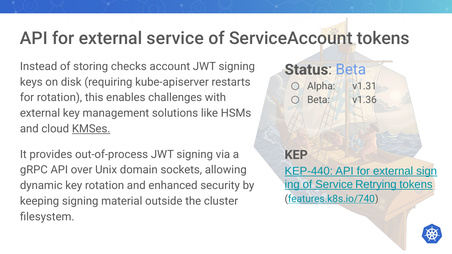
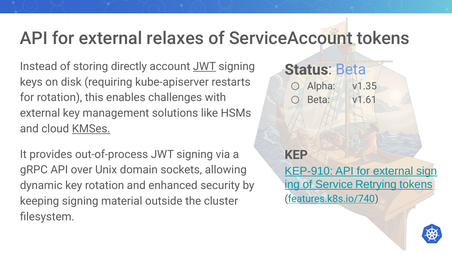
external service: service -> relaxes
checks: checks -> directly
JWT at (204, 67) underline: none -> present
v1.31: v1.31 -> v1.35
v1.36: v1.36 -> v1.61
KEP-440: KEP-440 -> KEP-910
